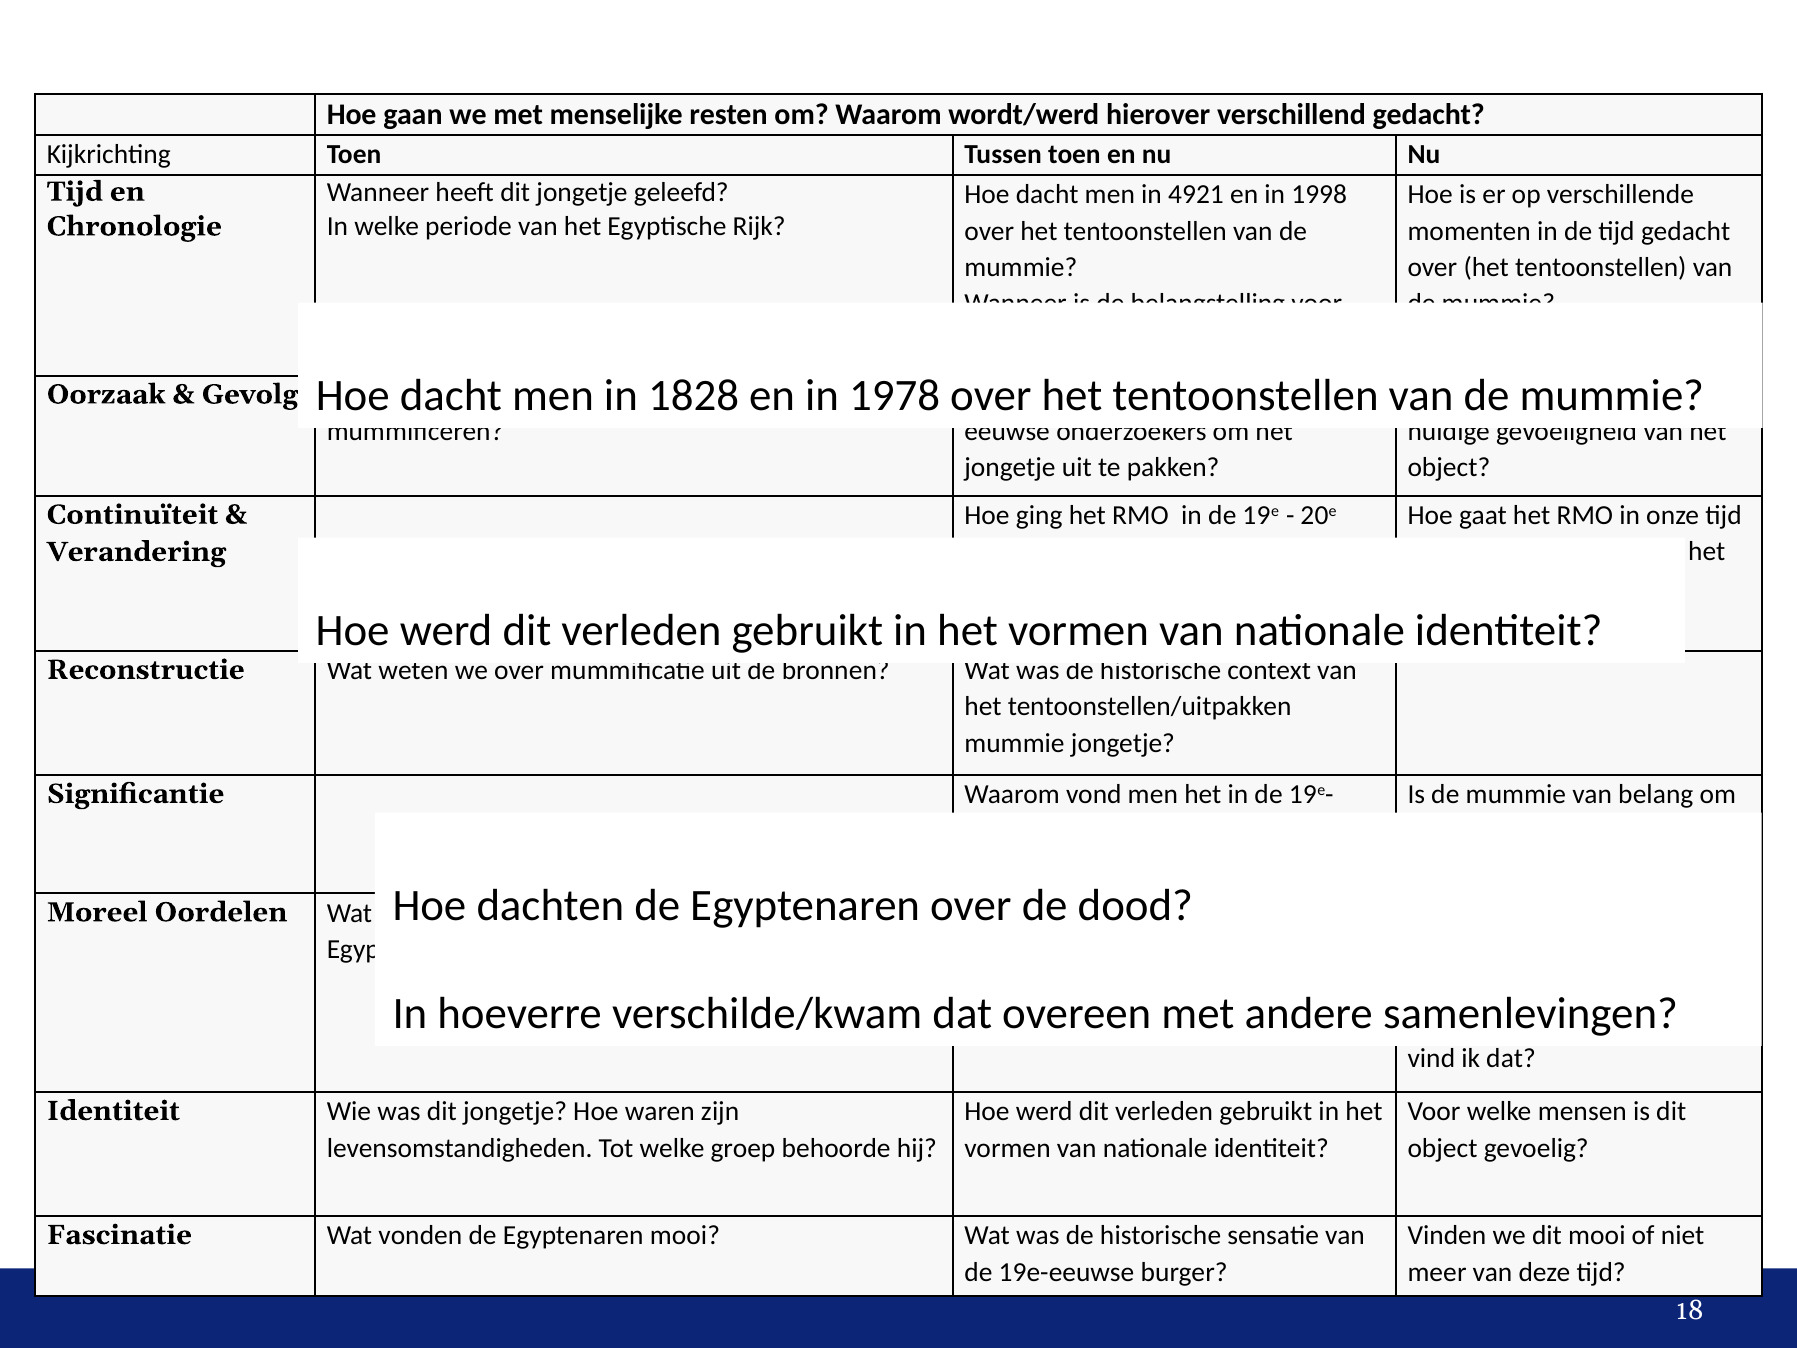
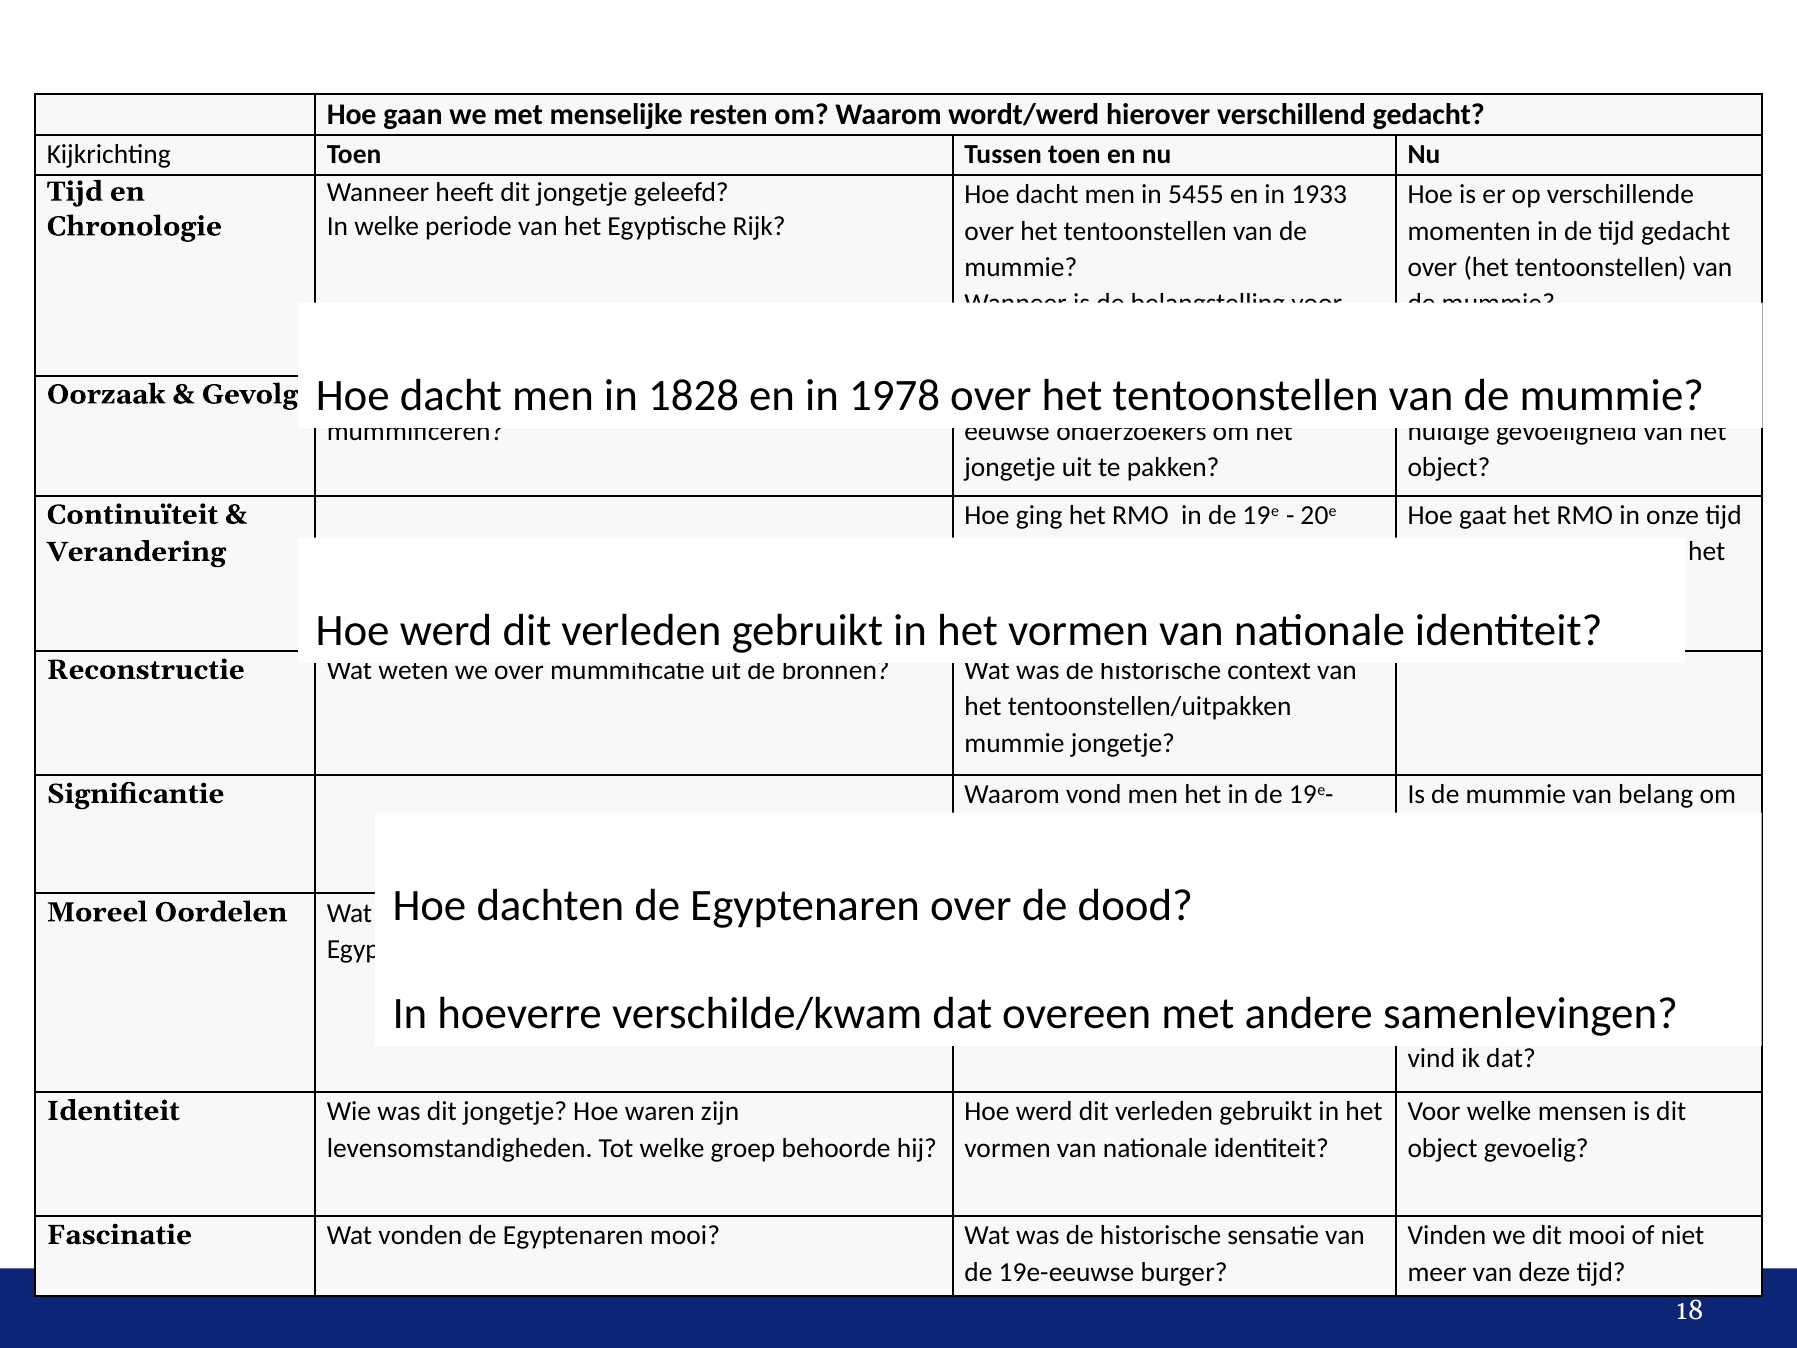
4921: 4921 -> 5455
1998: 1998 -> 1933
